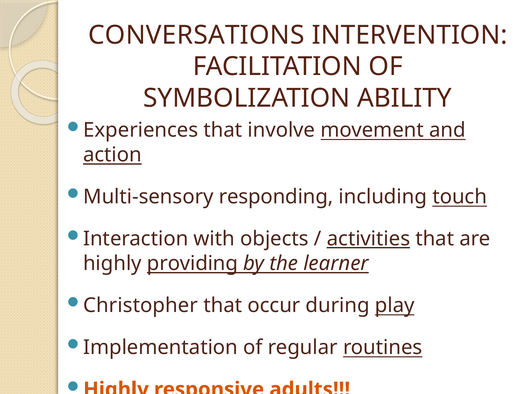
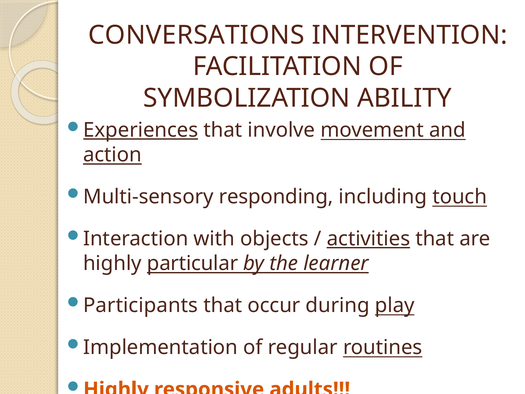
Experiences underline: none -> present
providing: providing -> particular
Christopher: Christopher -> Participants
